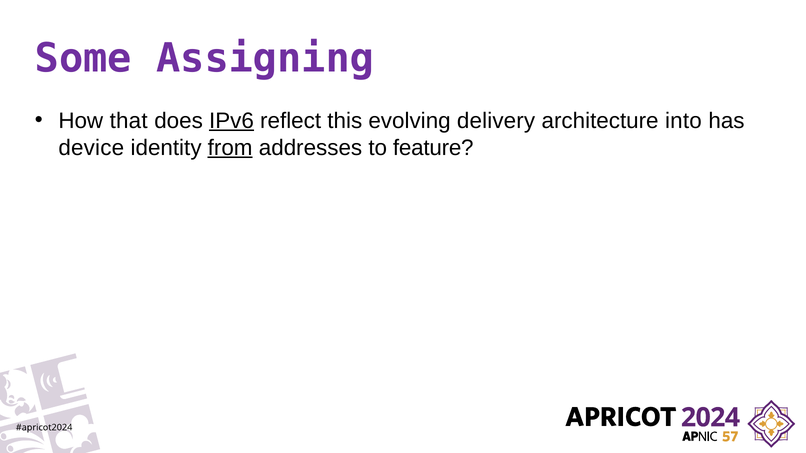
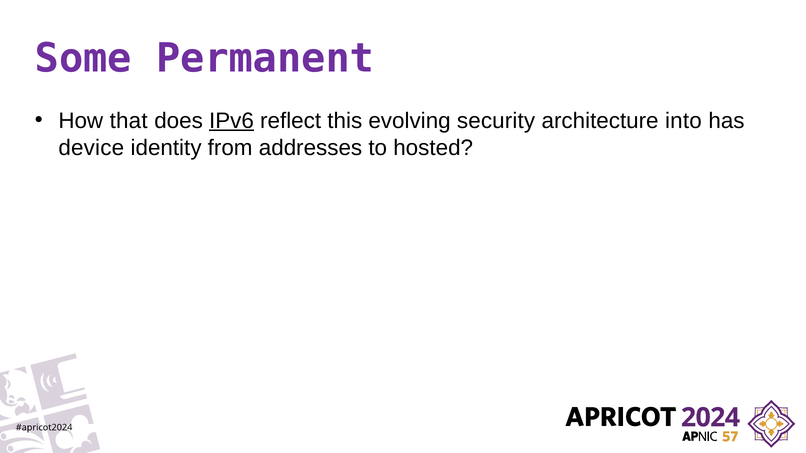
Assigning: Assigning -> Permanent
delivery: delivery -> security
from underline: present -> none
feature: feature -> hosted
